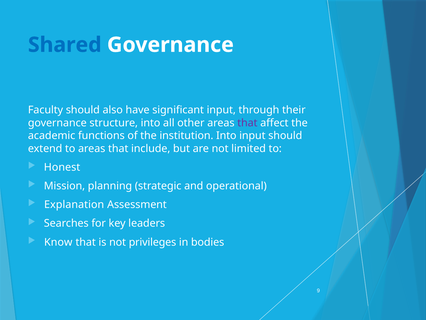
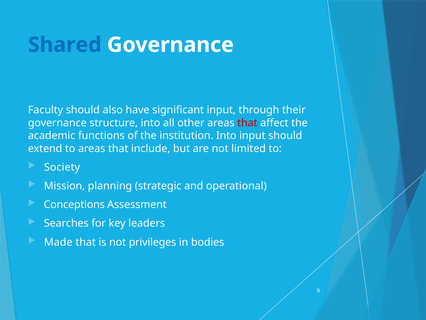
that at (247, 123) colour: purple -> red
Honest: Honest -> Society
Explanation: Explanation -> Conceptions
Know: Know -> Made
